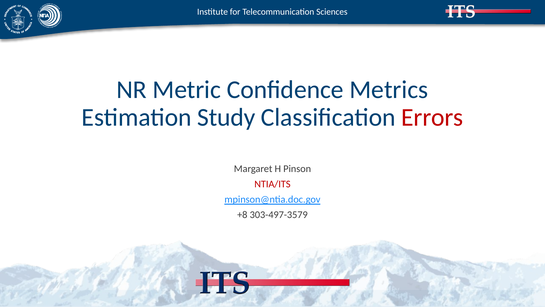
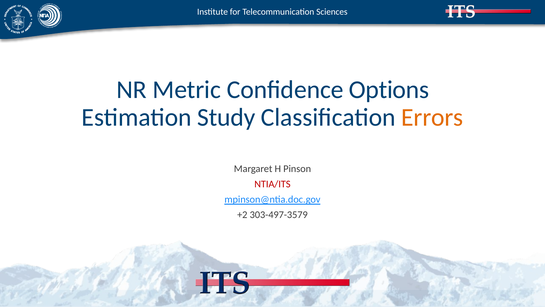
Metrics: Metrics -> Options
Errors colour: red -> orange
+8: +8 -> +2
